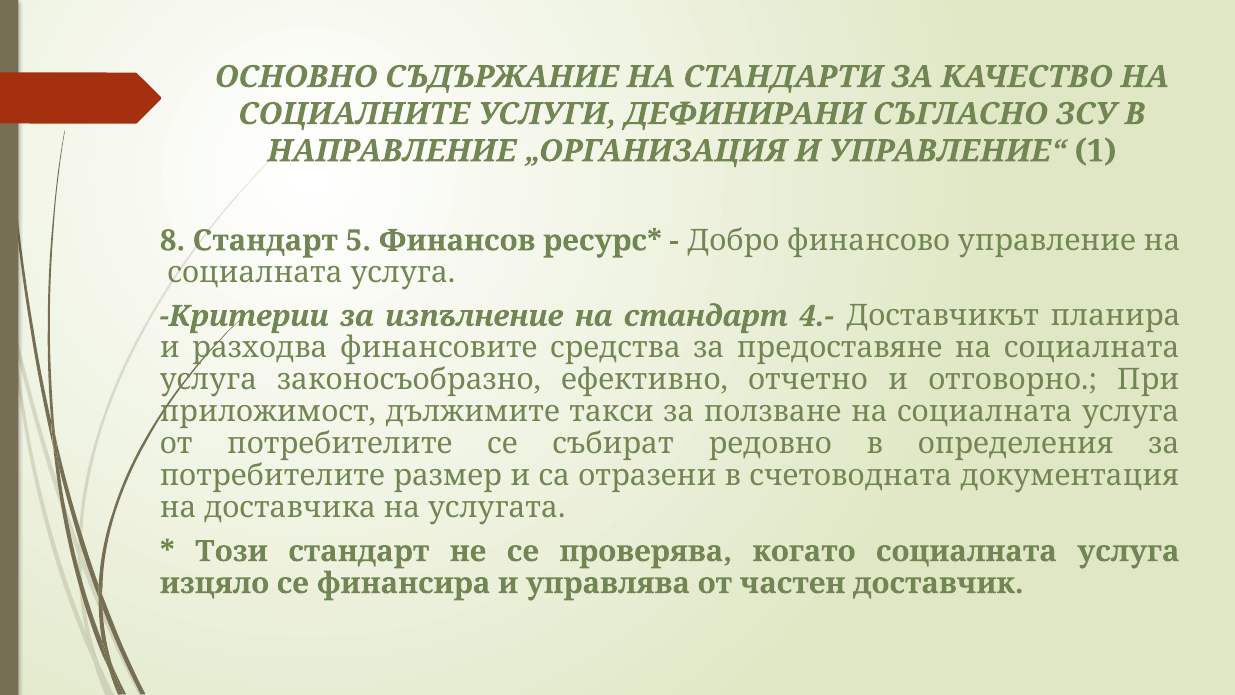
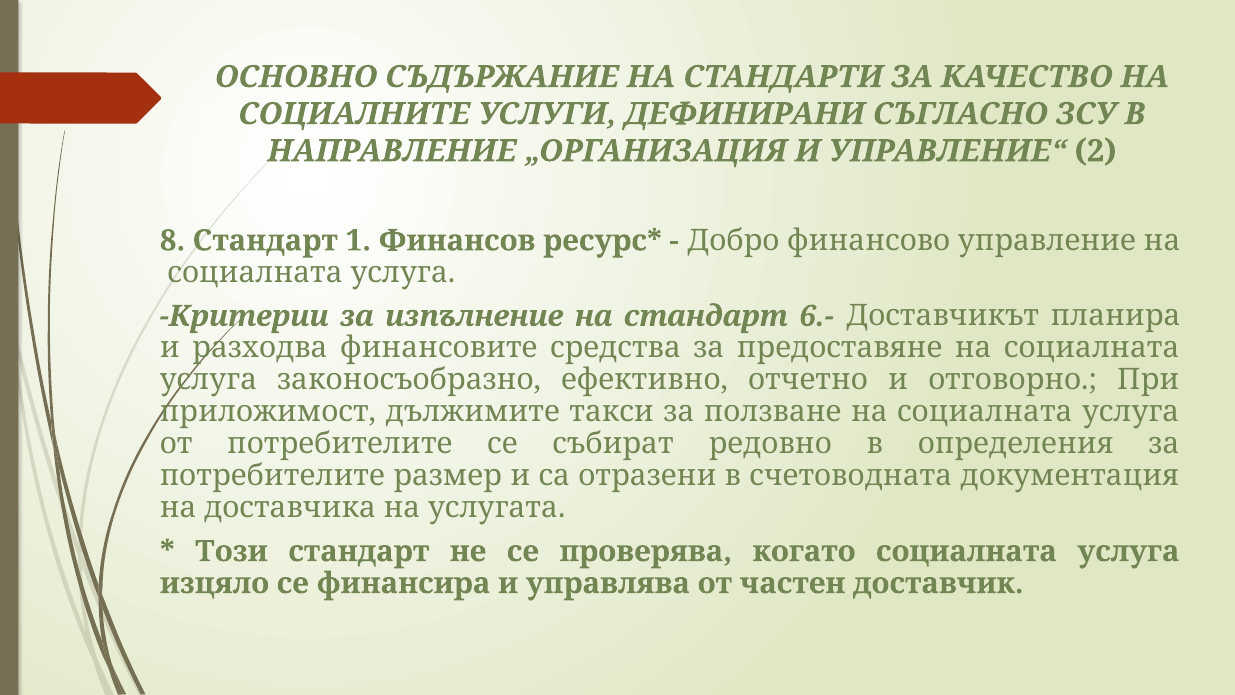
1: 1 -> 2
5: 5 -> 1
4.-: 4.- -> 6.-
